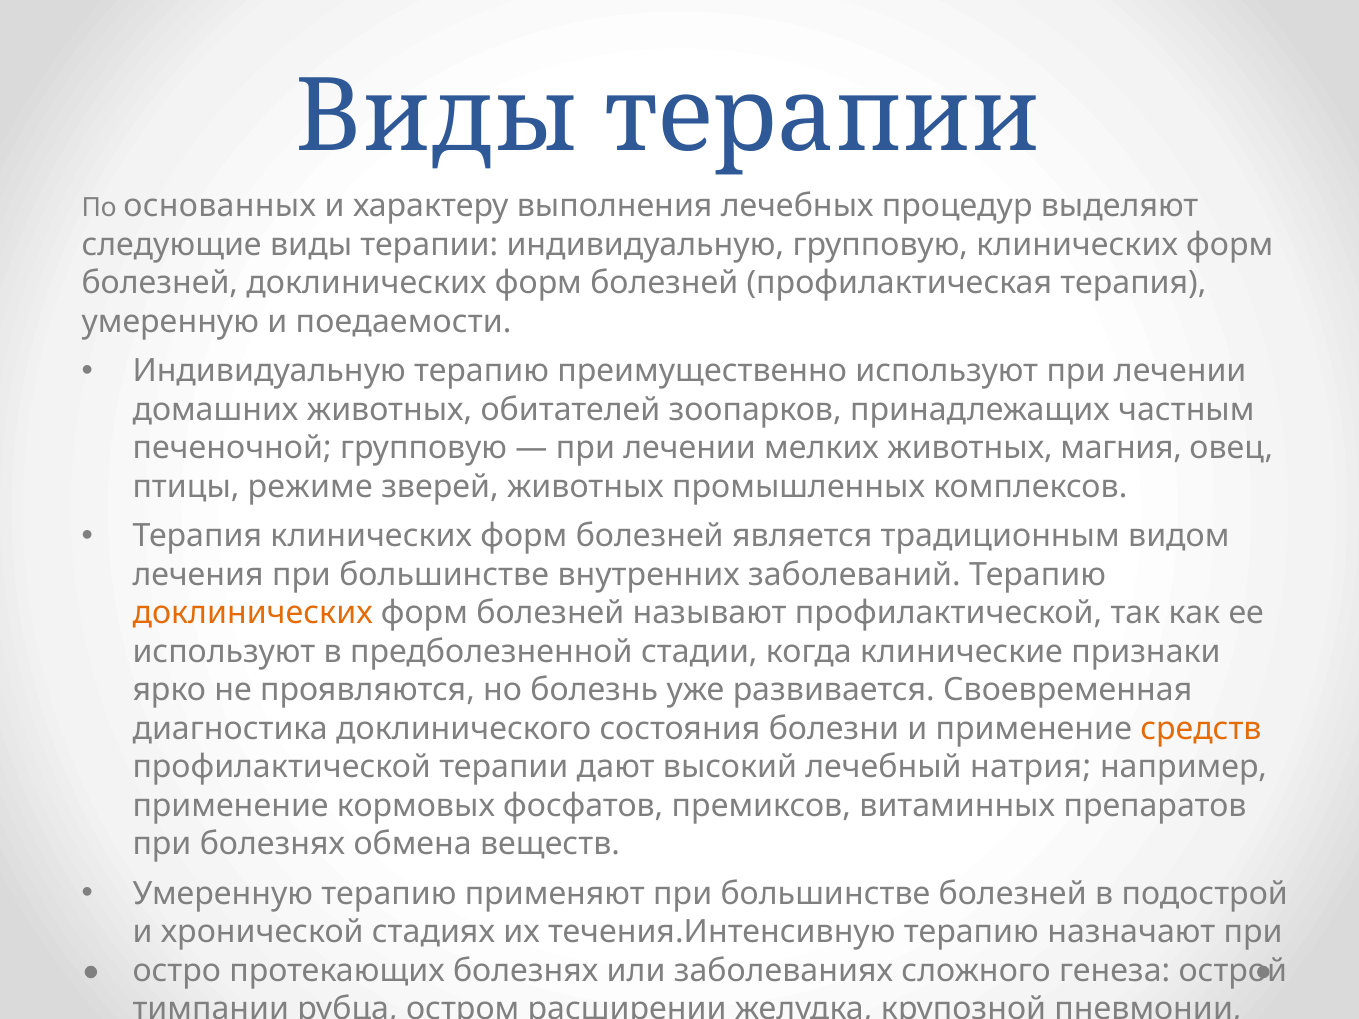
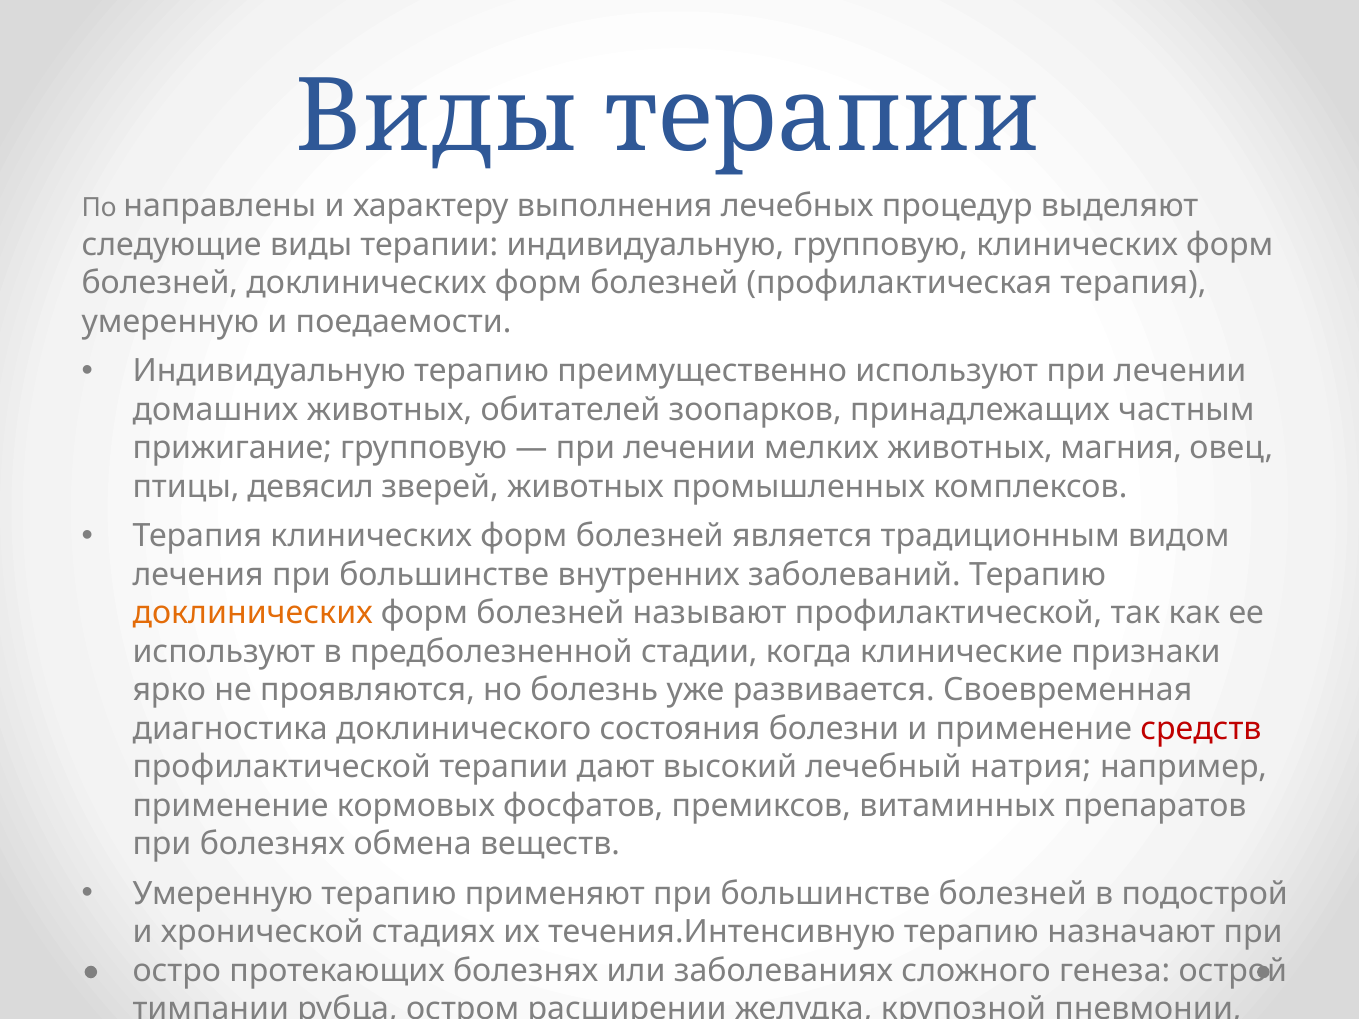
основанных: основанных -> направлены
печеночной: печеночной -> прижигание
режиме: режиме -> девясил
средств colour: orange -> red
